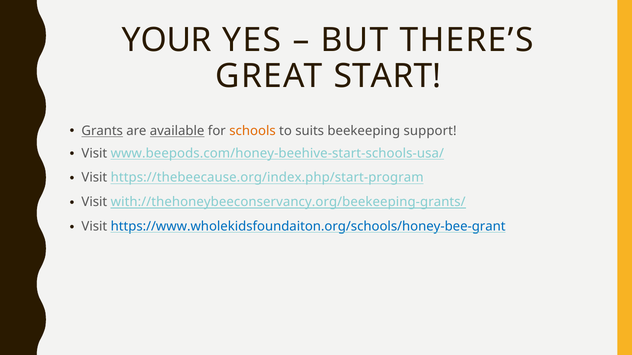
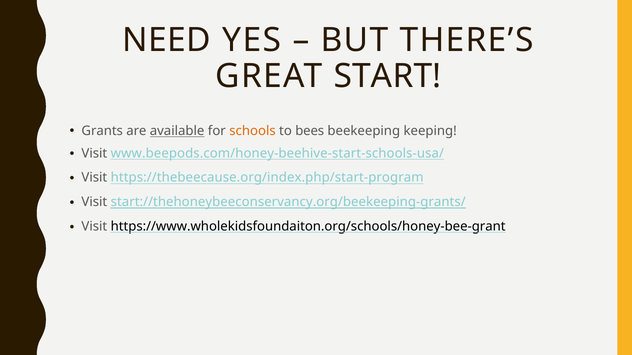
YOUR: YOUR -> NEED
Grants underline: present -> none
suits: suits -> bees
support: support -> keeping
with://thehoneybeeconservancy.org/beekeeping-grants/: with://thehoneybeeconservancy.org/beekeeping-grants/ -> start://thehoneybeeconservancy.org/beekeeping-grants/
https://www.wholekidsfoundaiton.org/schools/honey-bee-grant colour: blue -> black
